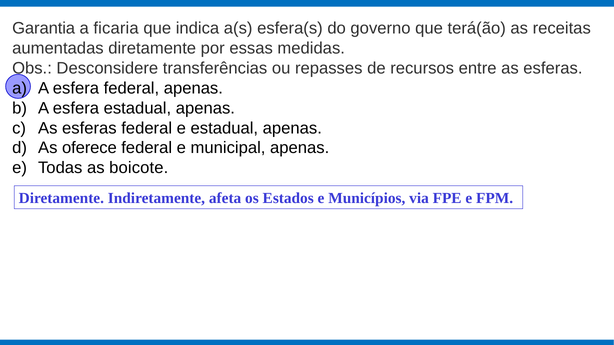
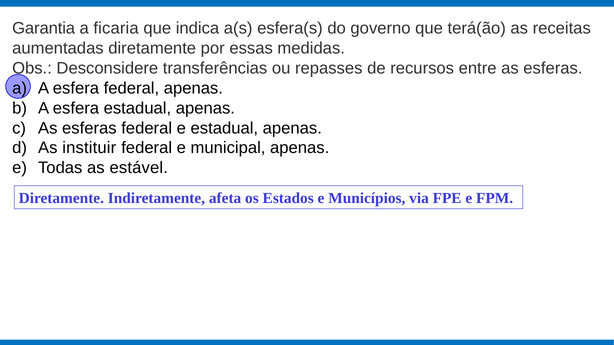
oferece: oferece -> instituir
boicote: boicote -> estável
